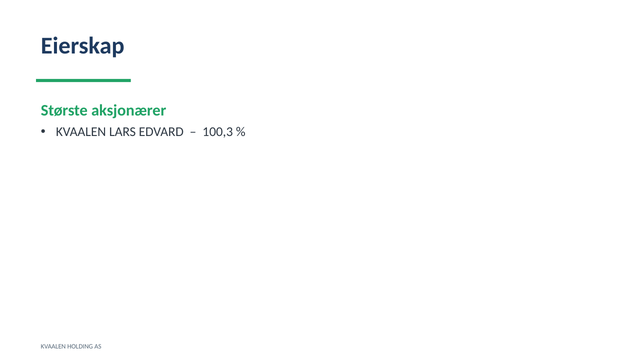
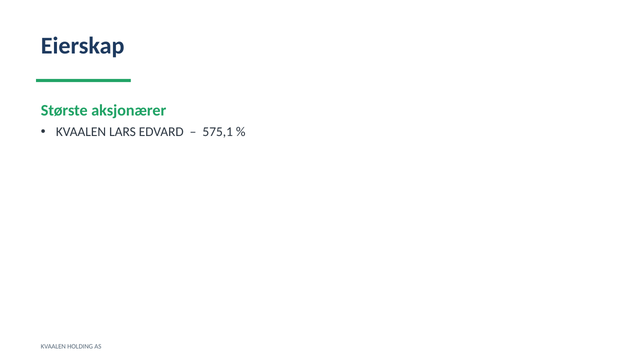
100,3: 100,3 -> 575,1
